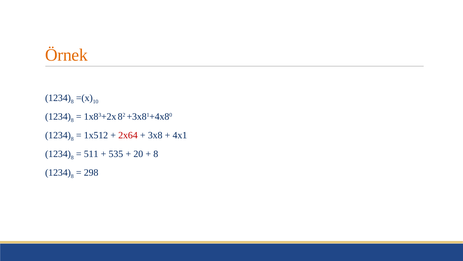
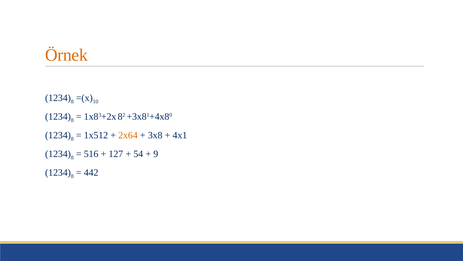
2x64 colour: red -> orange
511: 511 -> 516
535: 535 -> 127
20: 20 -> 54
8 at (156, 154): 8 -> 9
298: 298 -> 442
